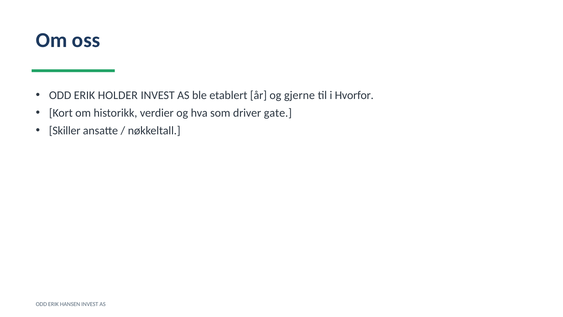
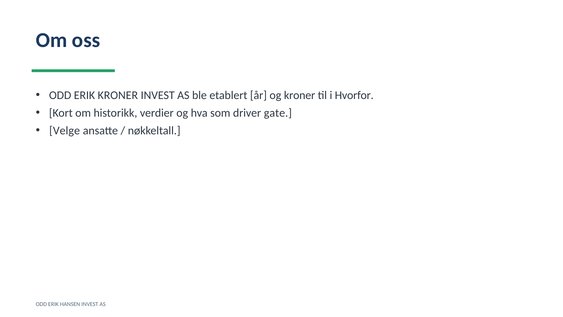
ERIK HOLDER: HOLDER -> KRONER
og gjerne: gjerne -> kroner
Skiller: Skiller -> Velge
